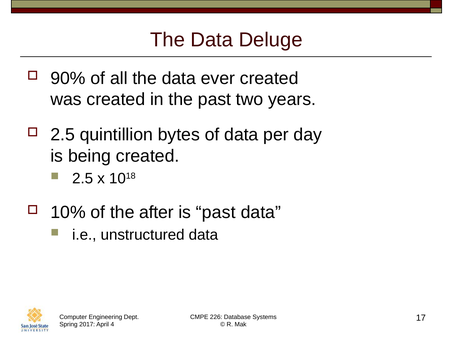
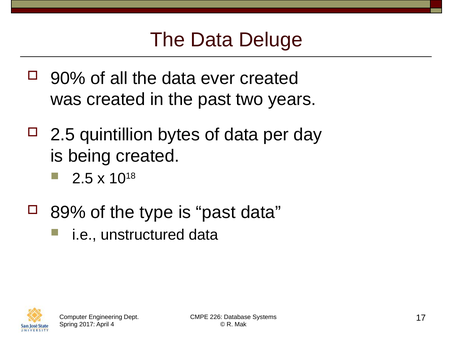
10%: 10% -> 89%
after: after -> type
